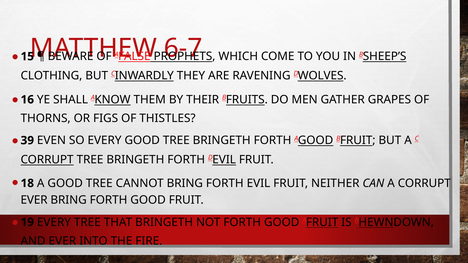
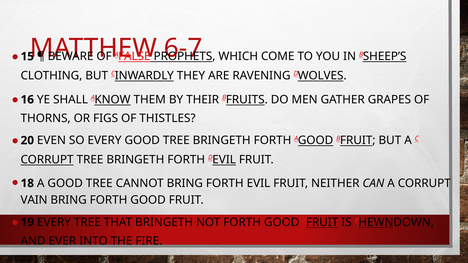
39: 39 -> 20
EVER at (34, 200): EVER -> VAIN
